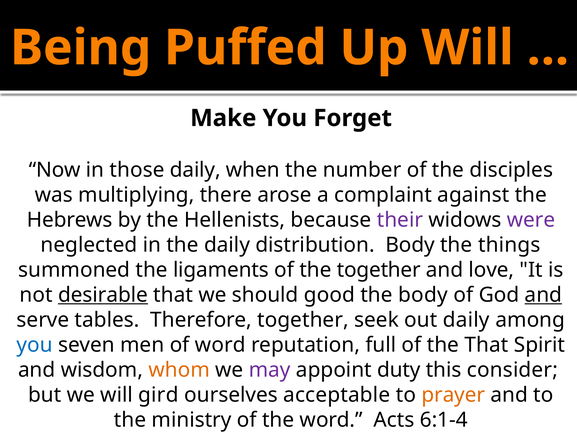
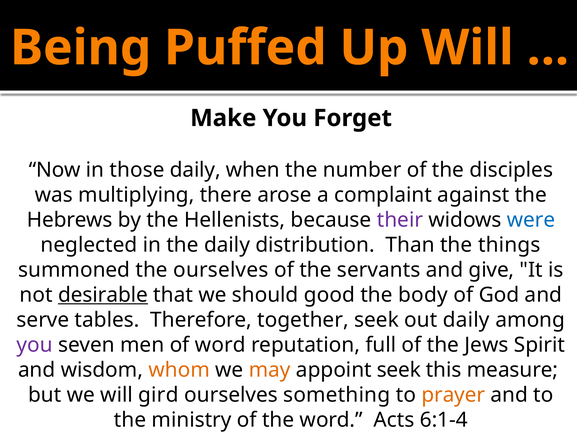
were colour: purple -> blue
distribution Body: Body -> Than
the ligaments: ligaments -> ourselves
the together: together -> servants
love: love -> give
and at (543, 295) underline: present -> none
you at (35, 345) colour: blue -> purple
the That: That -> Jews
may colour: purple -> orange
appoint duty: duty -> seek
consider: consider -> measure
acceptable: acceptable -> something
